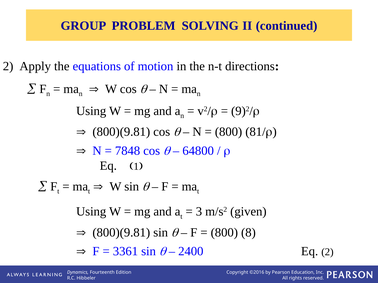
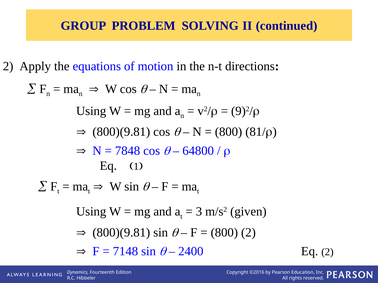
800 8: 8 -> 2
3361: 3361 -> 7148
